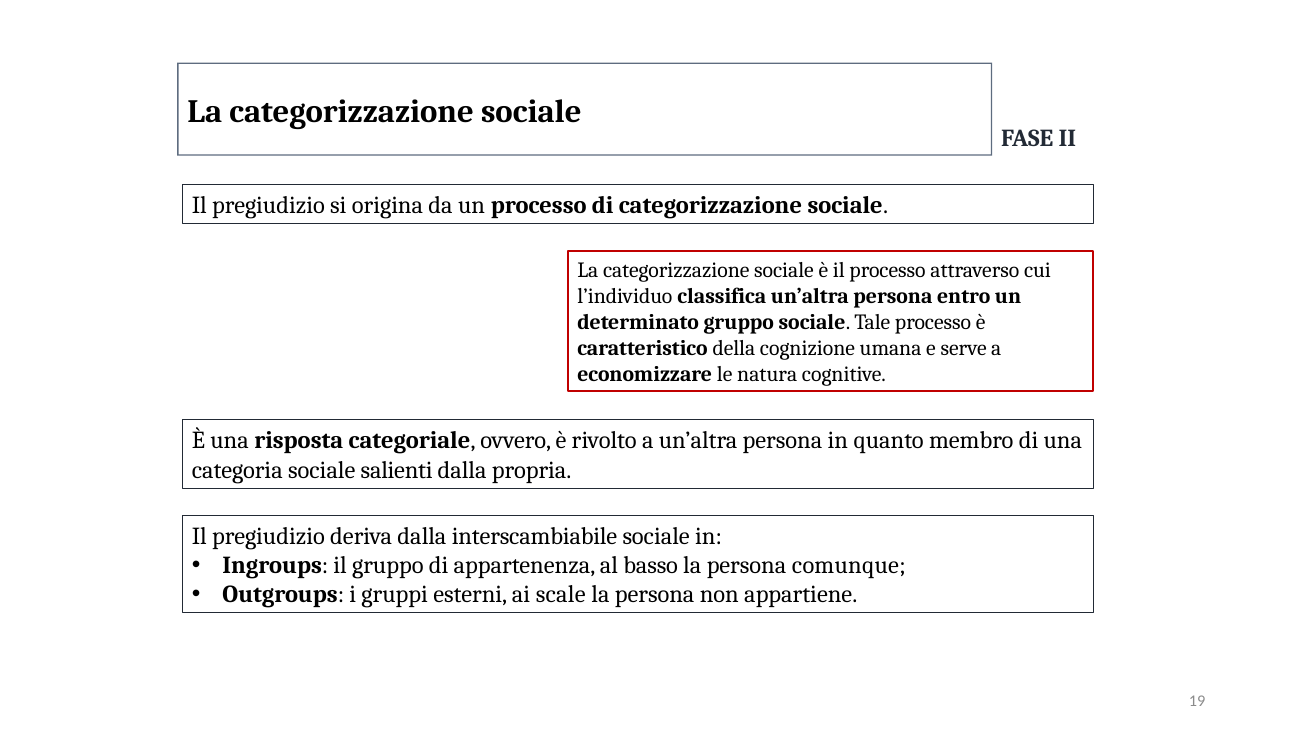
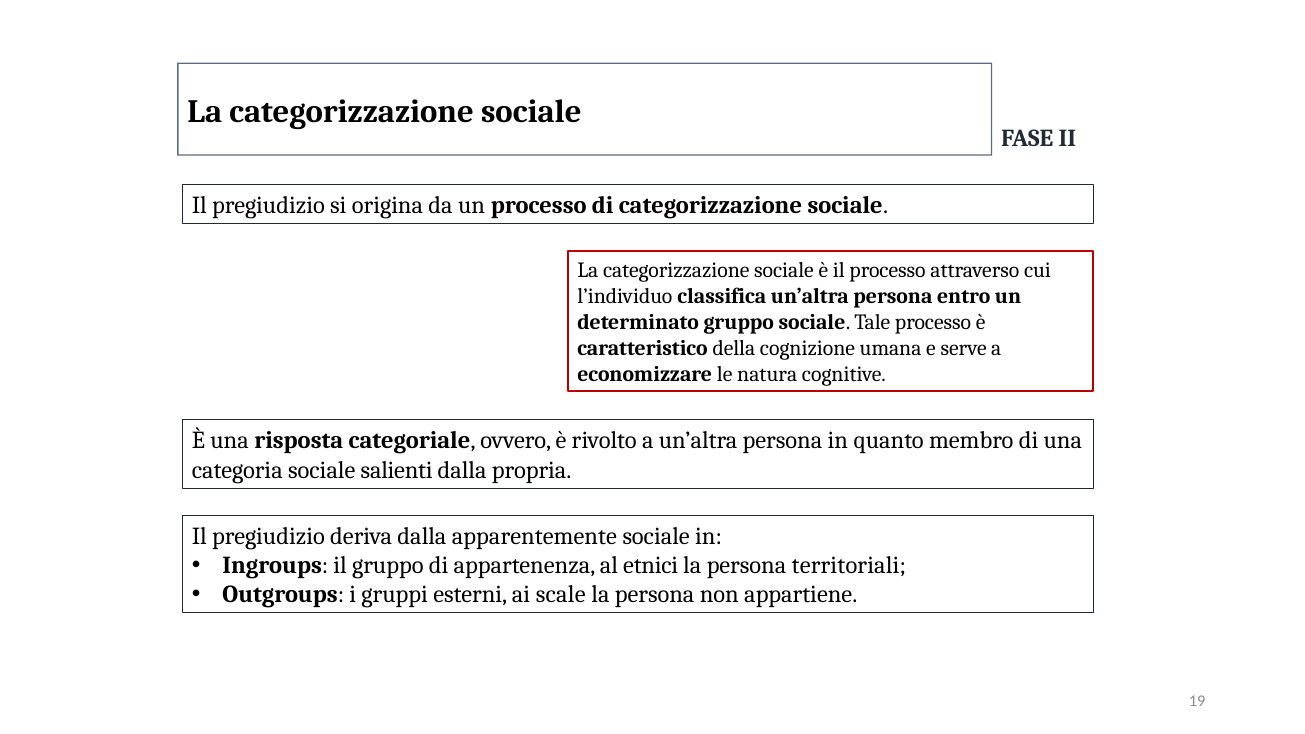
interscambiabile: interscambiabile -> apparentemente
basso: basso -> etnici
comunque: comunque -> territoriali
